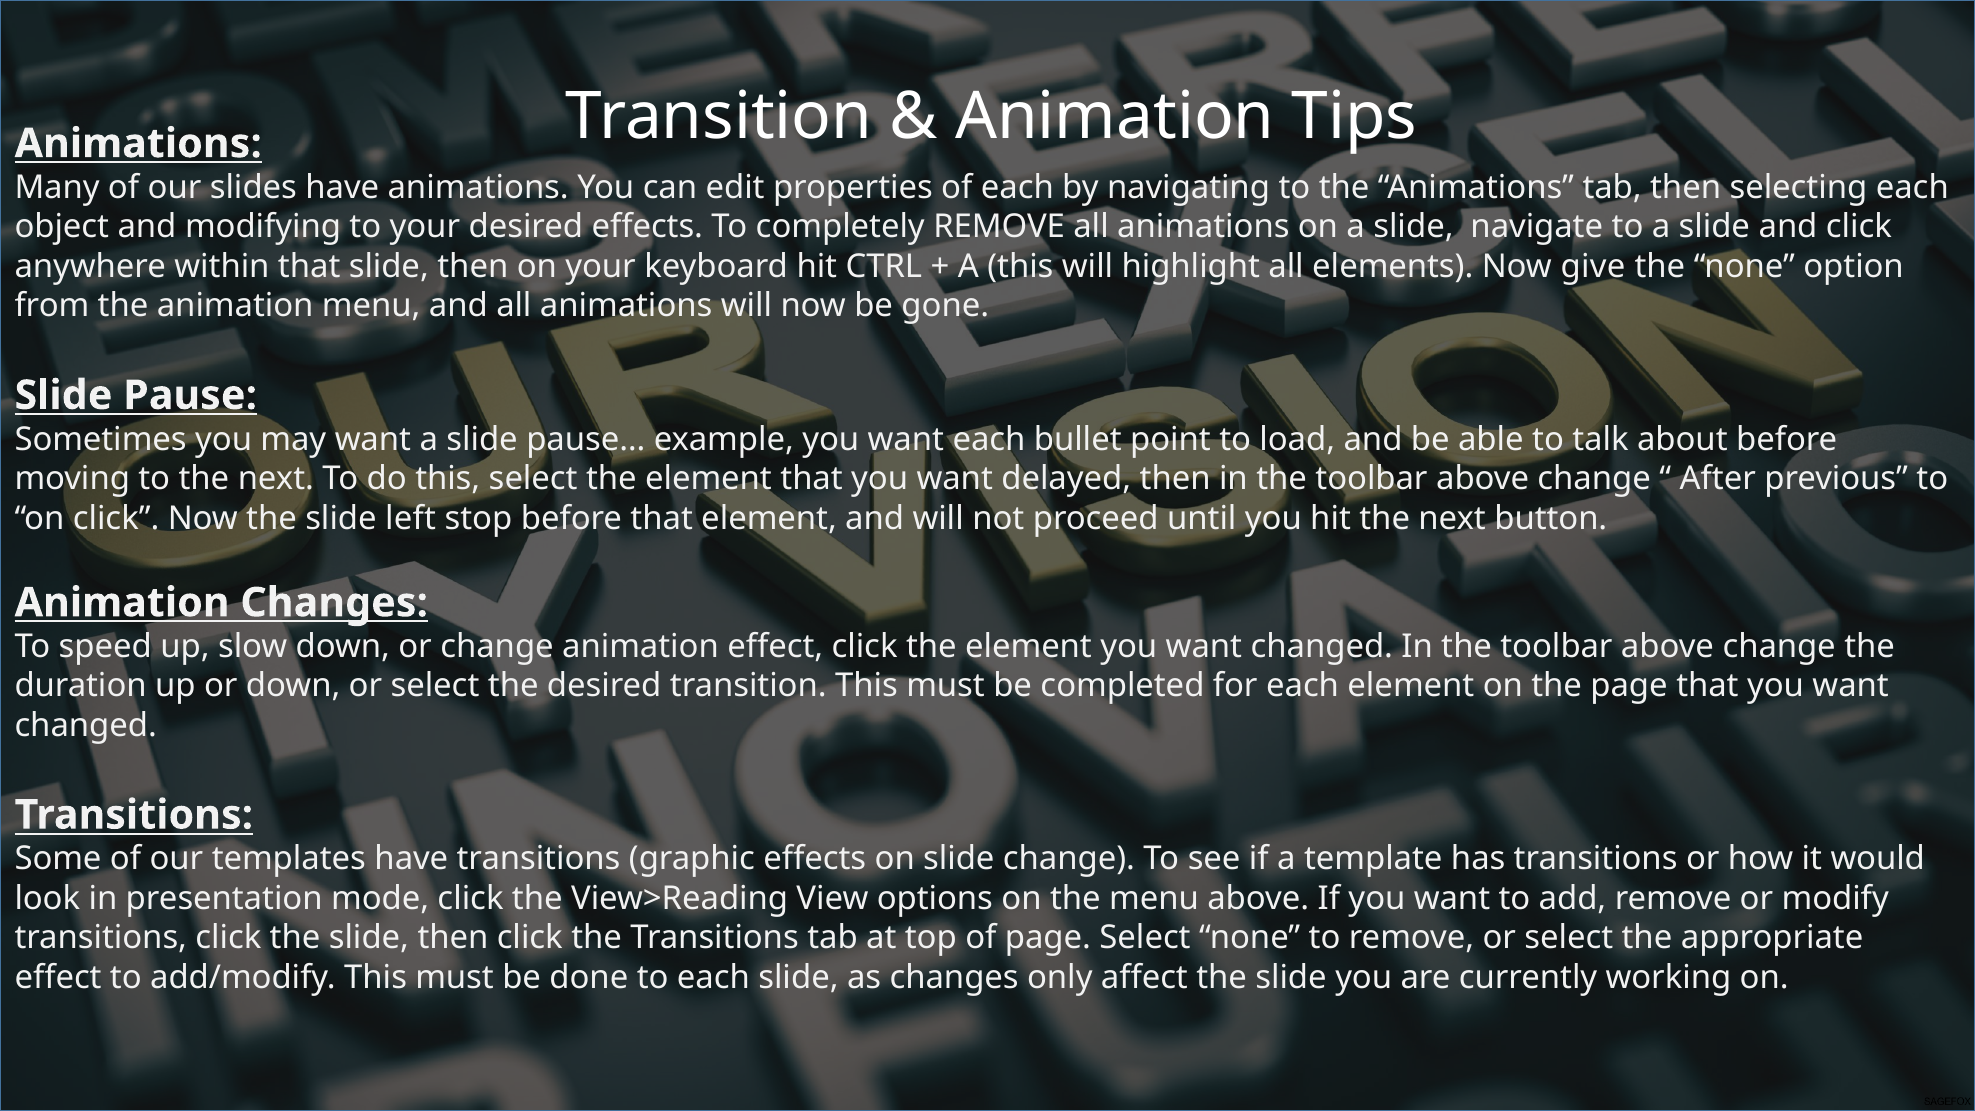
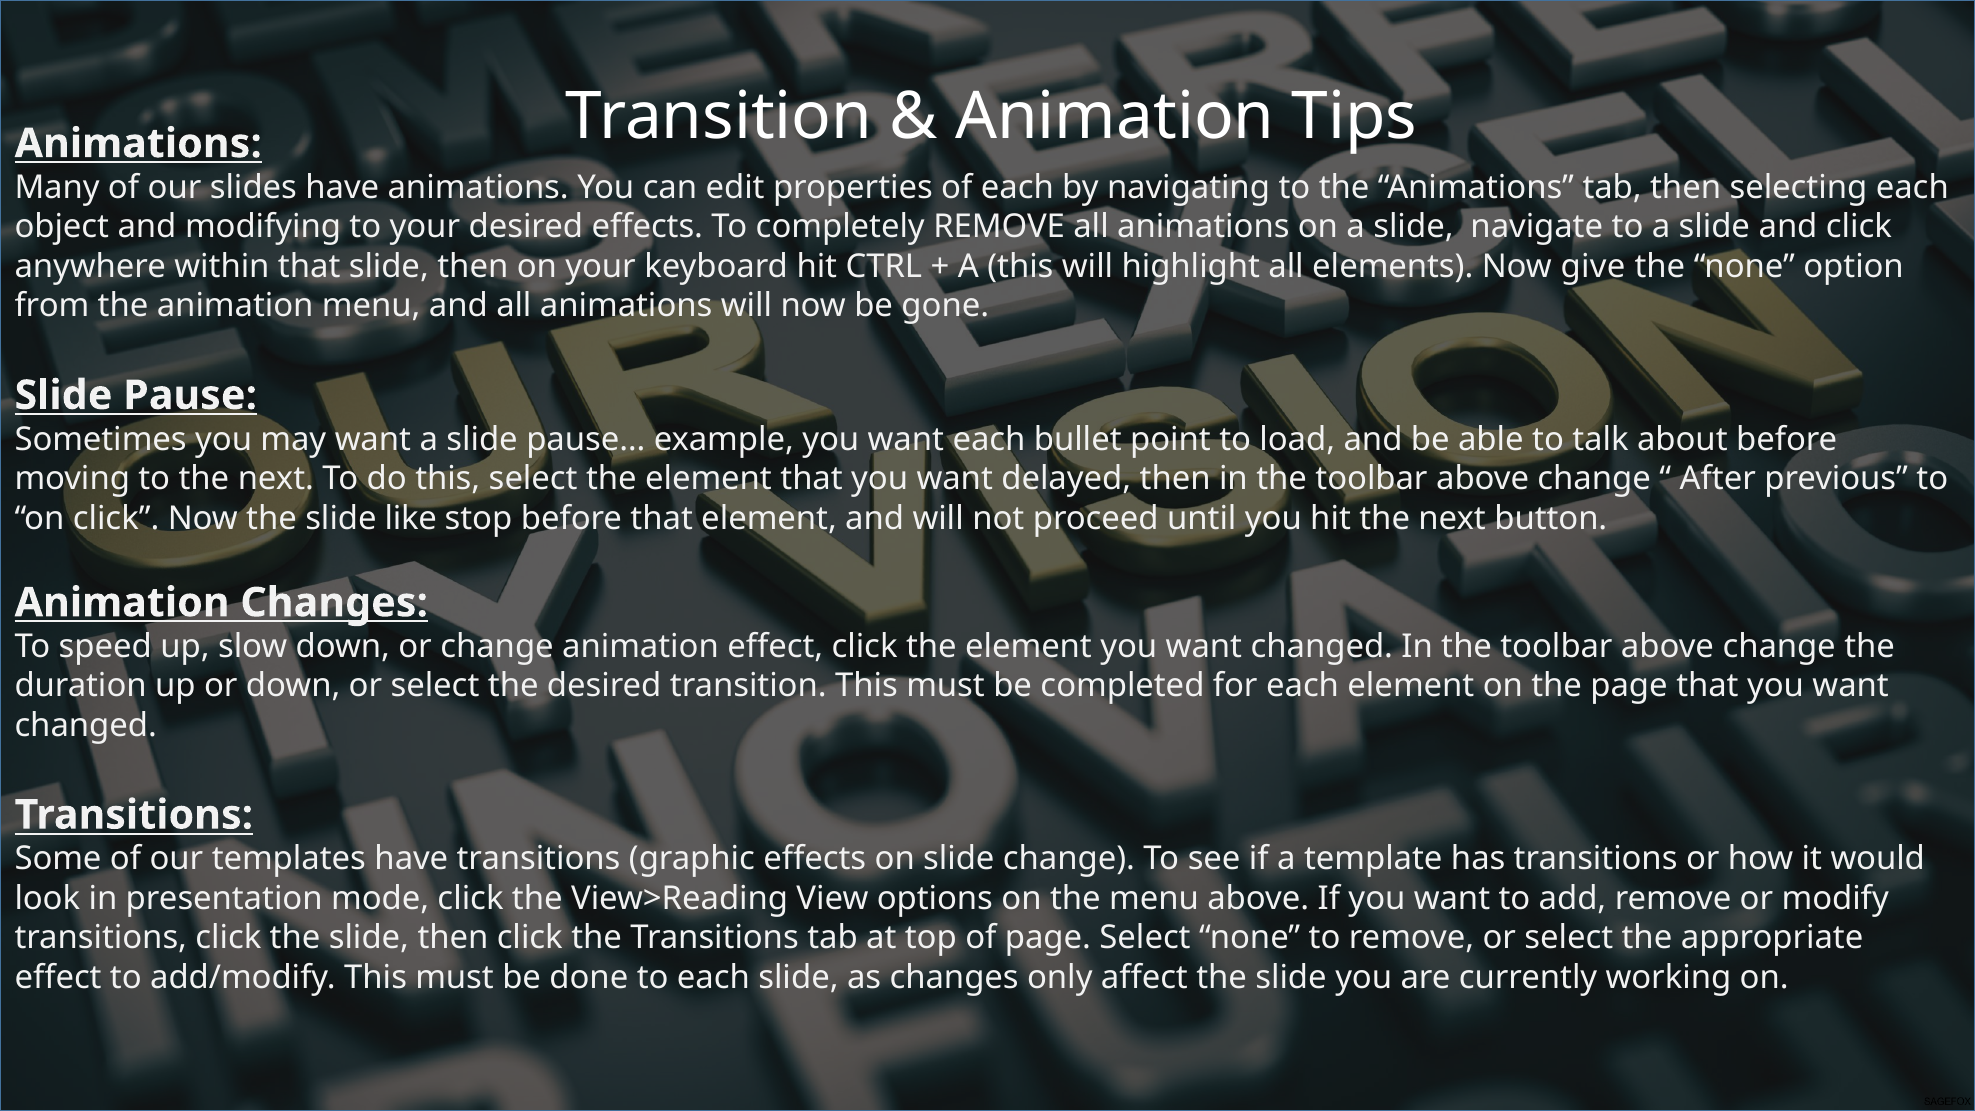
left: left -> like
